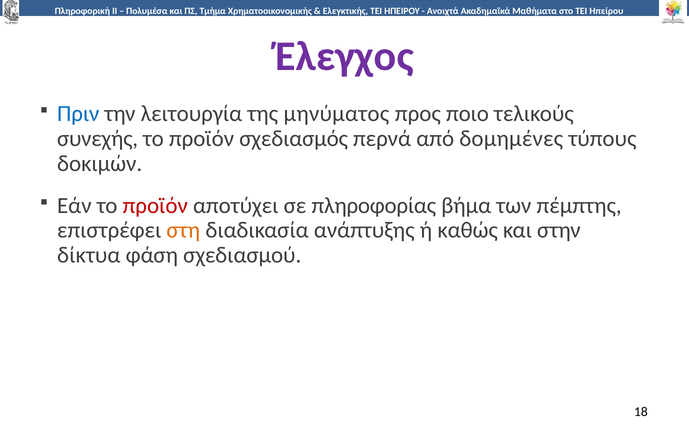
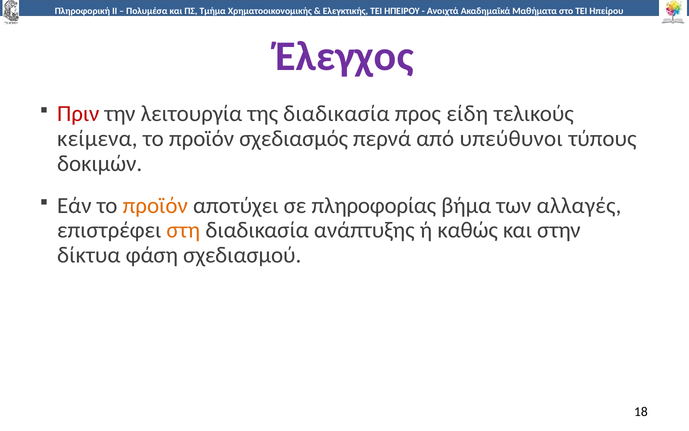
Πριν colour: blue -> red
της μηνύματος: μηνύματος -> διαδικασία
ποιο: ποιο -> είδη
συνεχής: συνεχής -> κείμενα
δομημένες: δομημένες -> υπεύθυνοι
προϊόν at (155, 205) colour: red -> orange
πέμπτης: πέμπτης -> αλλαγές
